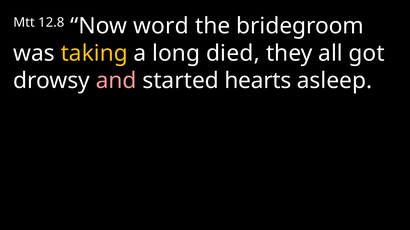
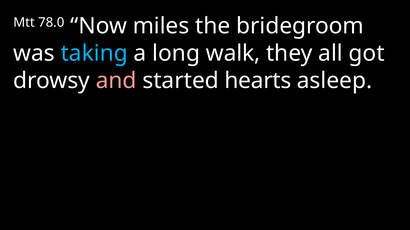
12.8: 12.8 -> 78.0
word: word -> miles
taking colour: yellow -> light blue
died: died -> walk
